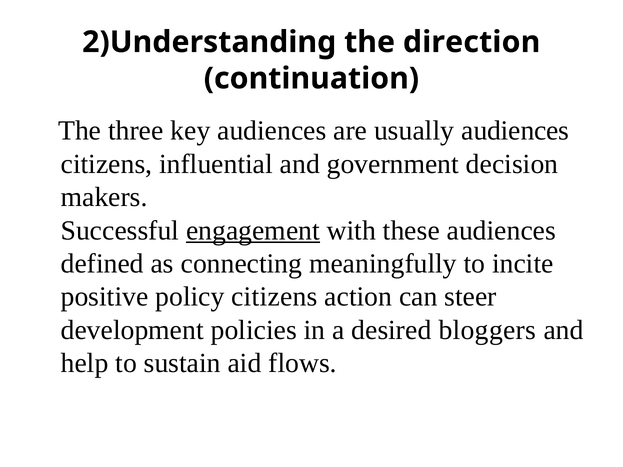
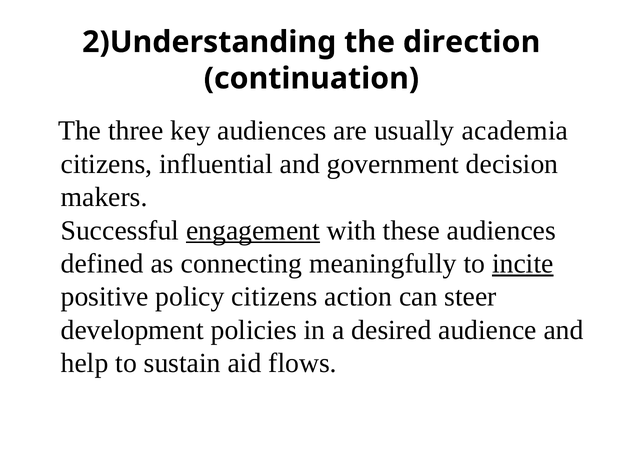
usually audiences: audiences -> academia
incite underline: none -> present
bloggers: bloggers -> audience
